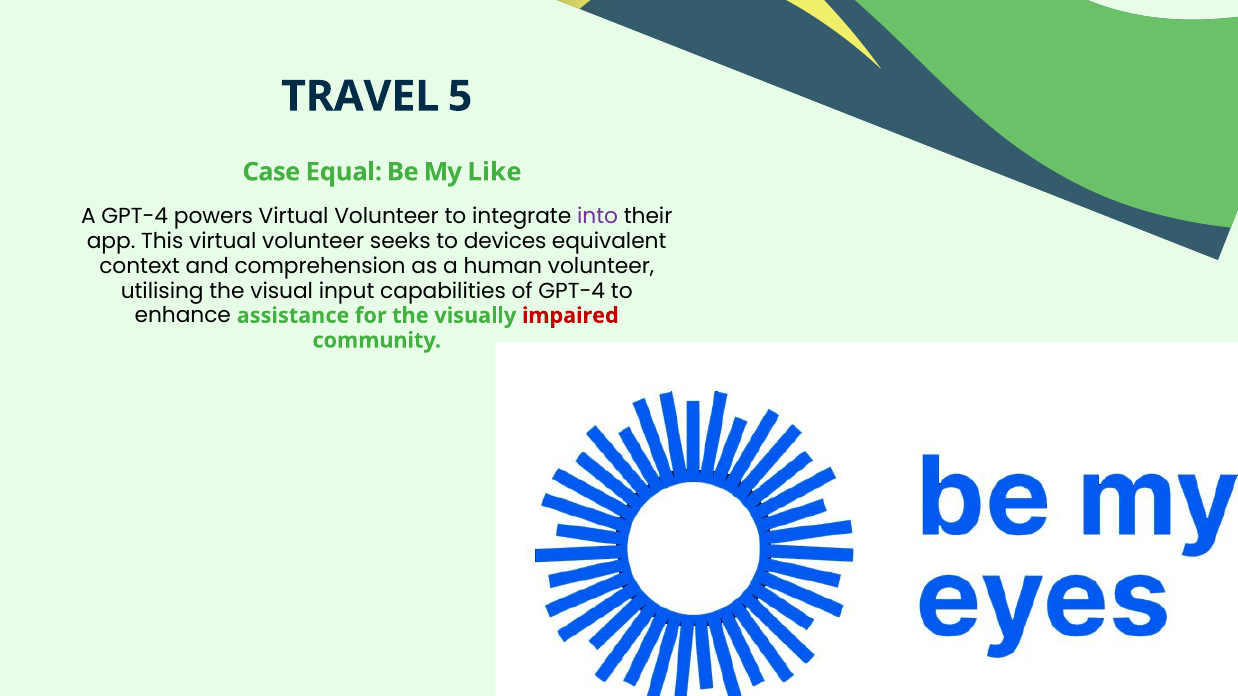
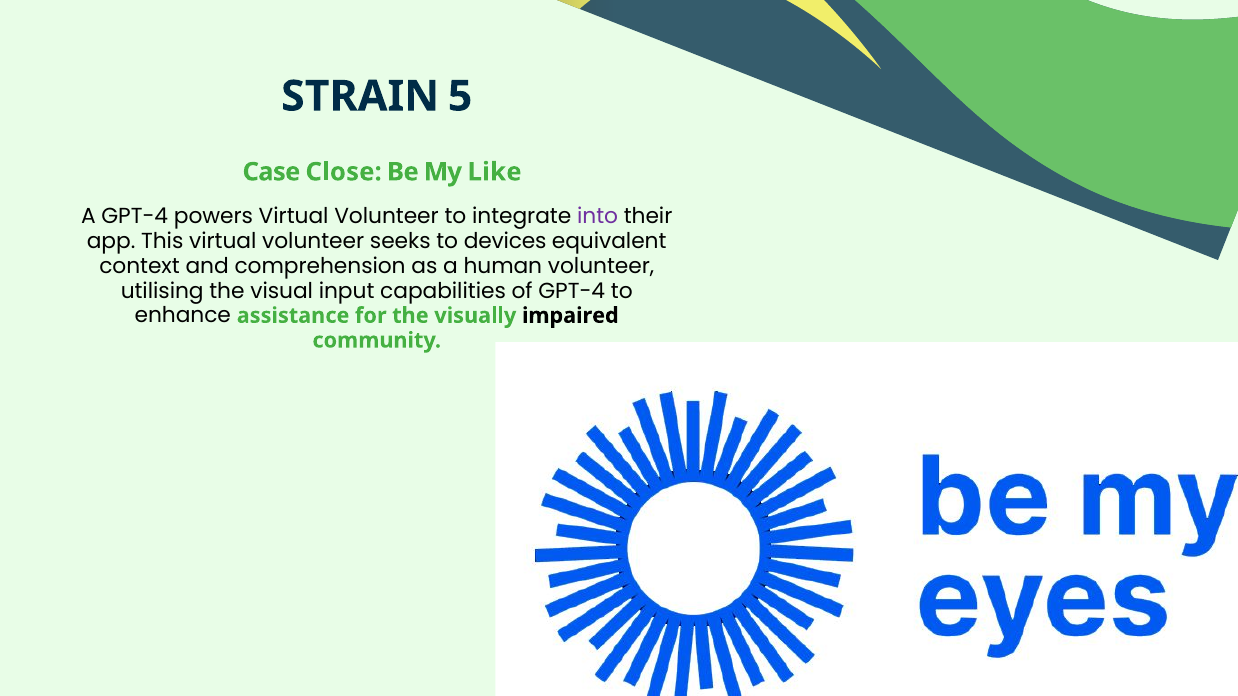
TRAVEL: TRAVEL -> STRAIN
Equal: Equal -> Close
impaired colour: red -> black
